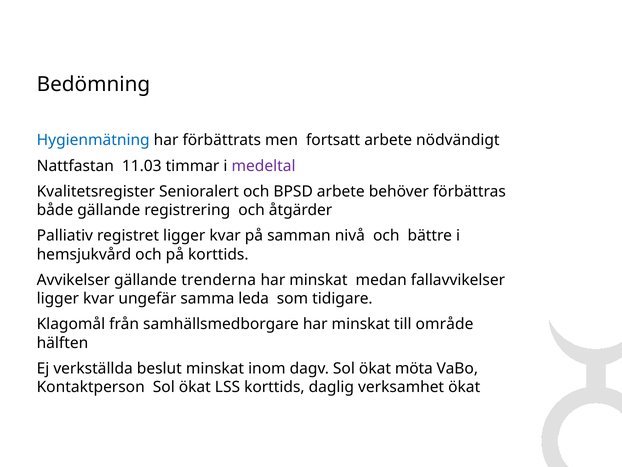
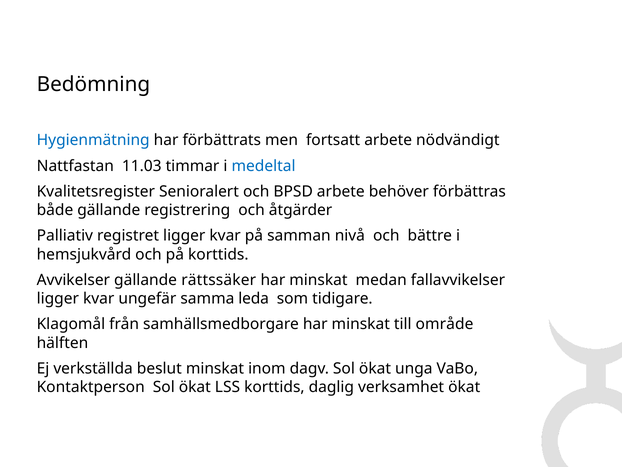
medeltal colour: purple -> blue
trenderna: trenderna -> rättssäker
möta: möta -> unga
